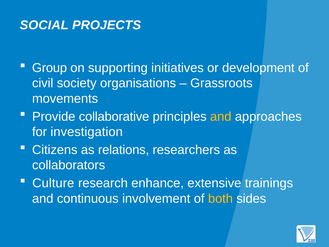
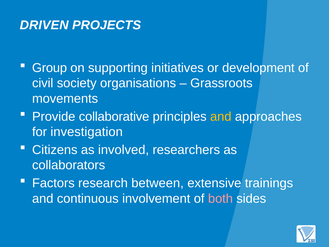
SOCIAL: SOCIAL -> DRIVEN
relations: relations -> involved
Culture: Culture -> Factors
enhance: enhance -> between
both colour: yellow -> pink
